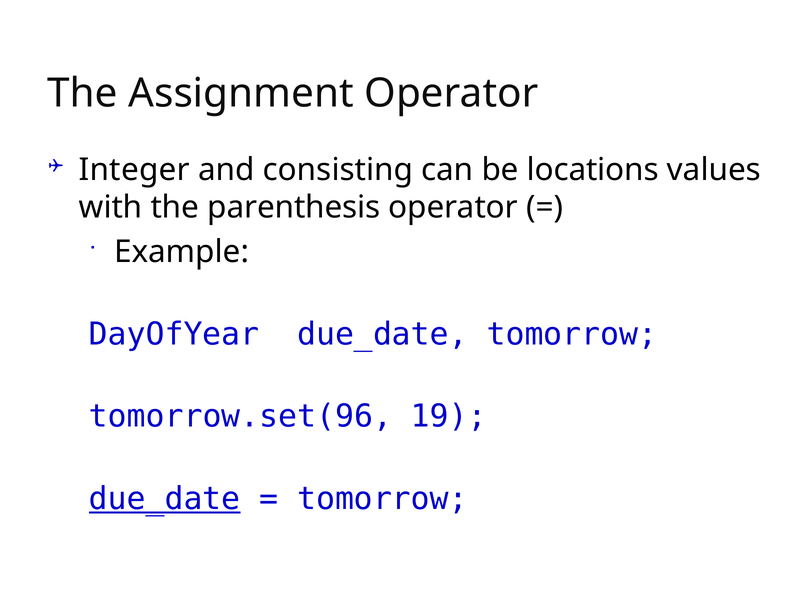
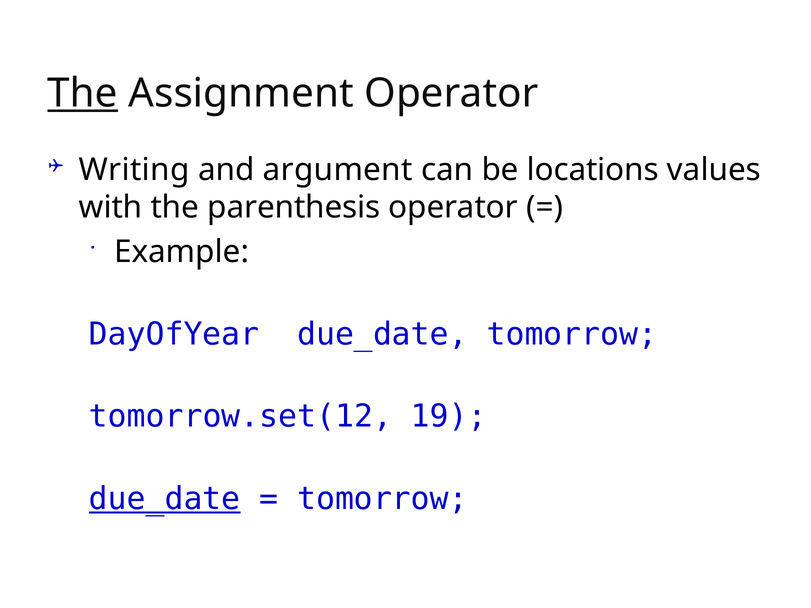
The at (83, 93) underline: none -> present
Integer: Integer -> Writing
consisting: consisting -> argument
tomorrow.set(96: tomorrow.set(96 -> tomorrow.set(12
